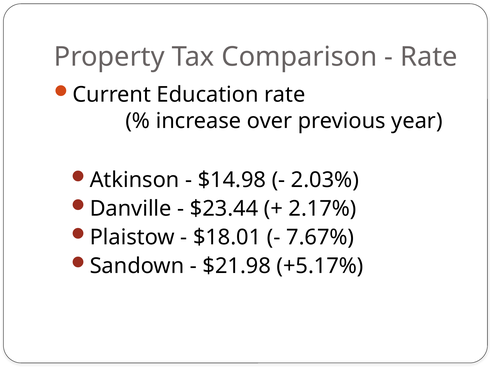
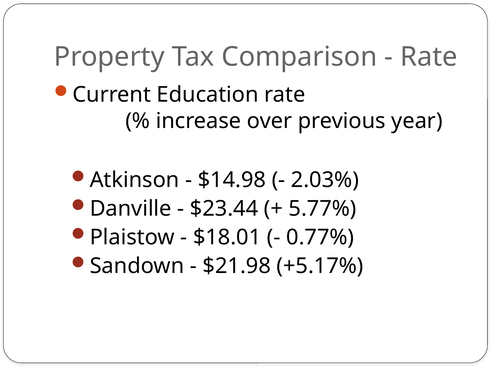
2.17%: 2.17% -> 5.77%
7.67%: 7.67% -> 0.77%
